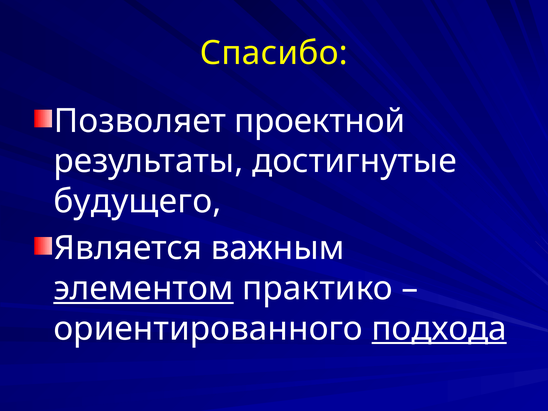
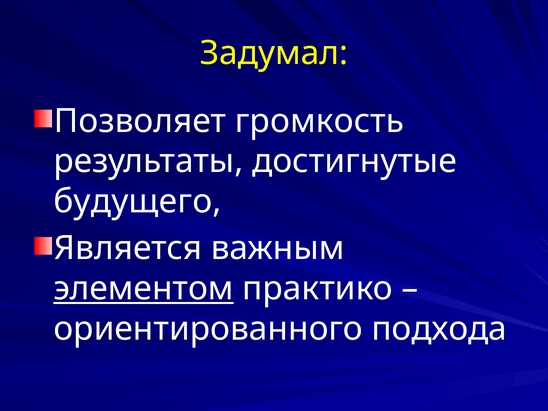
Спасибо: Спасибо -> Задумал
проектной: проектной -> громкость
подхода underline: present -> none
